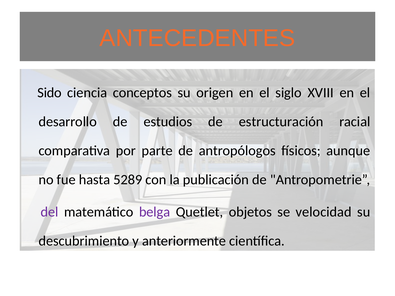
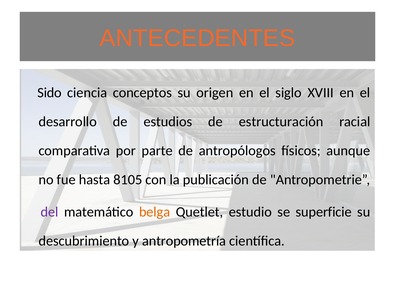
5289: 5289 -> 8105
belga colour: purple -> orange
objetos: objetos -> estudio
velocidad: velocidad -> superficie
anteriormente: anteriormente -> antropometría
